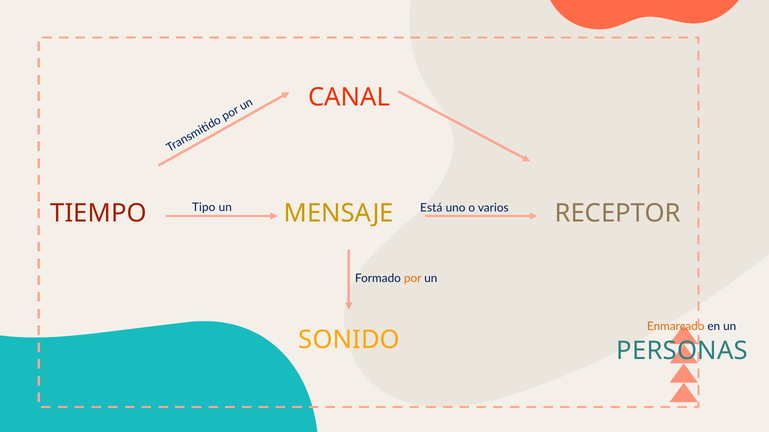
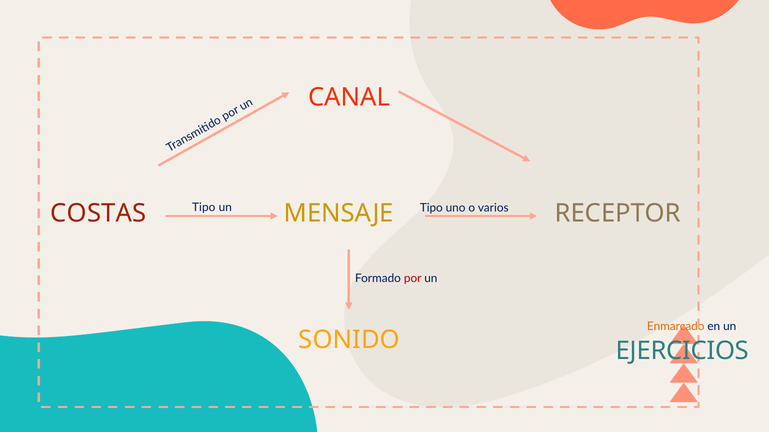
un Está: Está -> Tipo
TIEMPO: TIEMPO -> COSTAS
por colour: orange -> red
PERSONAS: PERSONAS -> EJERCICIOS
